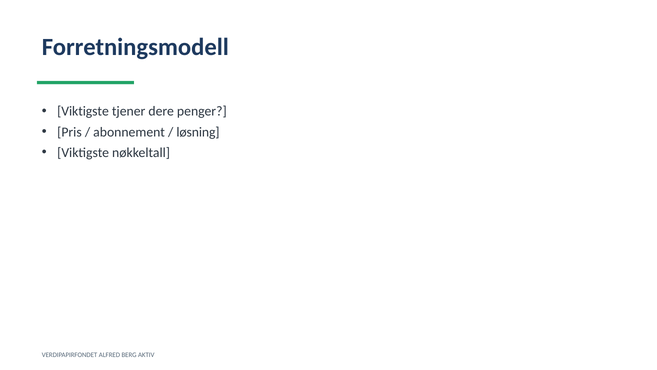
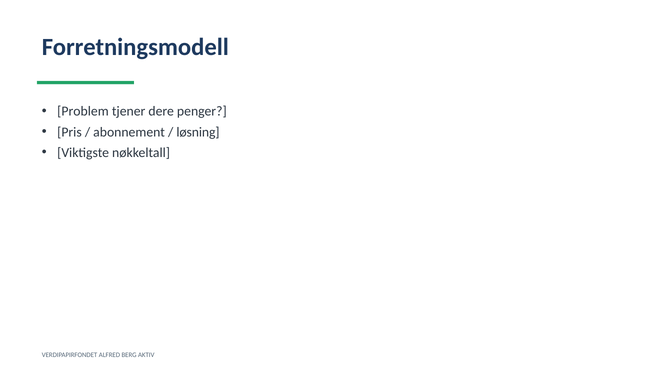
Viktigste at (83, 111): Viktigste -> Problem
